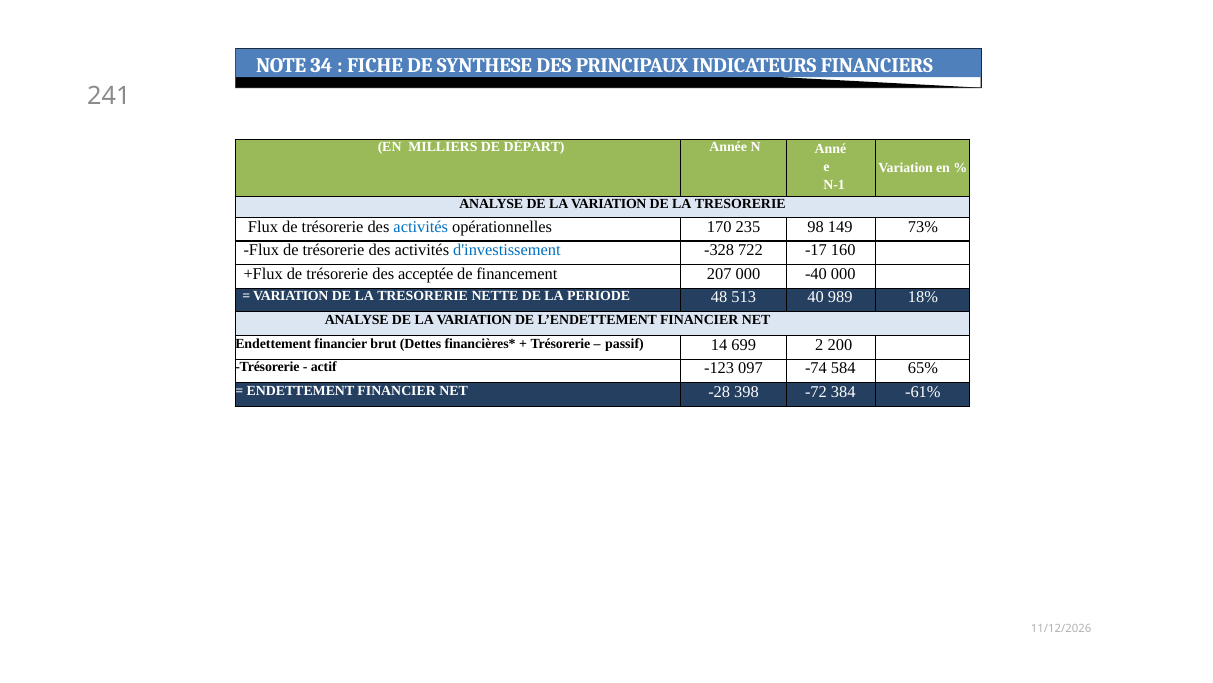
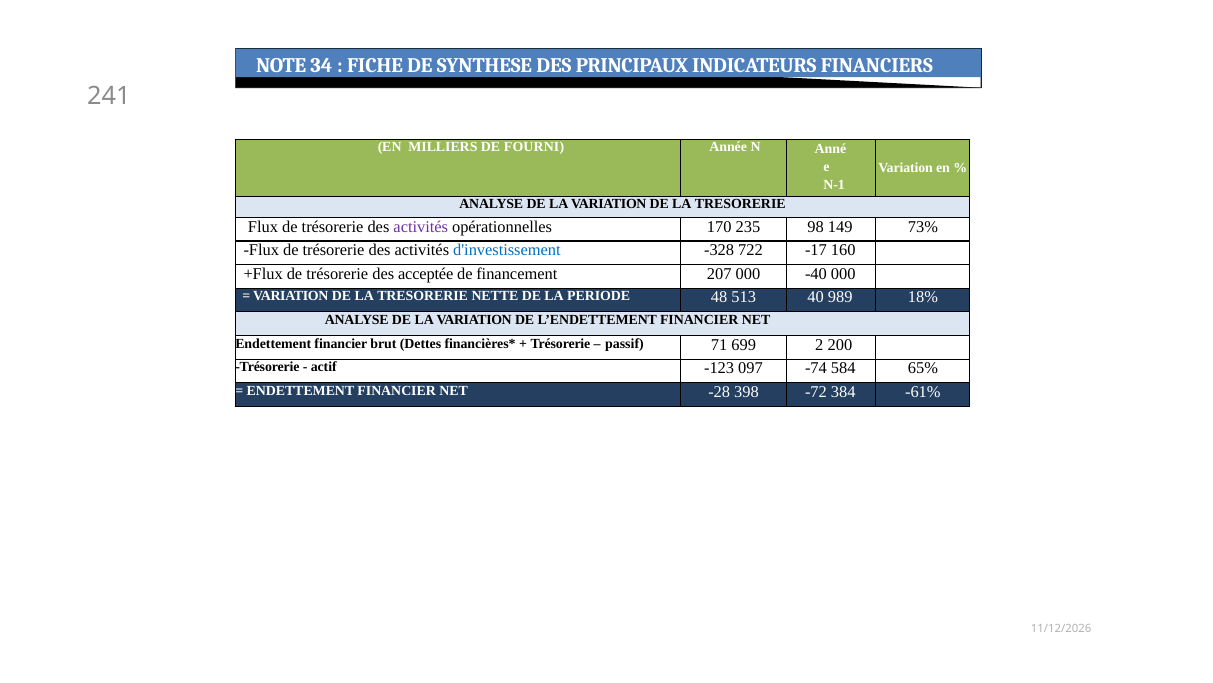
DÉPART: DÉPART -> FOURNI
activités at (421, 226) colour: blue -> purple
14: 14 -> 71
